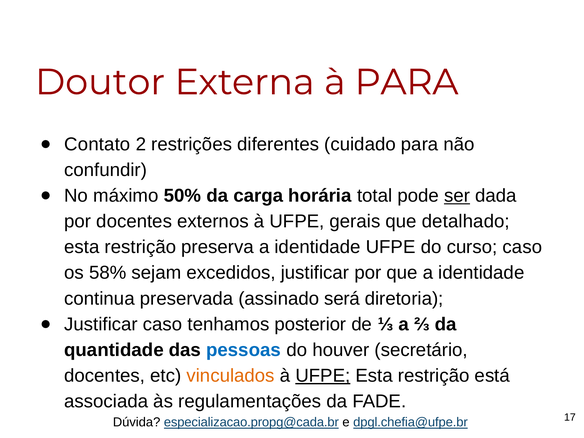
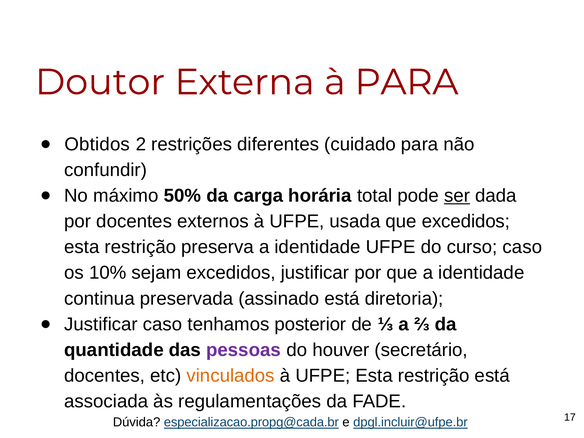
Contato: Contato -> Obtidos
gerais: gerais -> usada
que detalhado: detalhado -> excedidos
58%: 58% -> 10%
assinado será: será -> está
pessoas colour: blue -> purple
UFPE at (323, 376) underline: present -> none
dpgl.chefia@ufpe.br: dpgl.chefia@ufpe.br -> dpgl.incluir@ufpe.br
